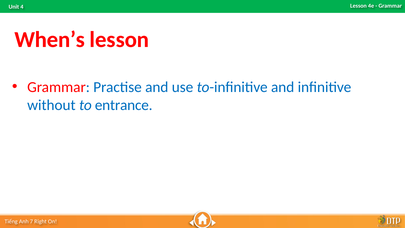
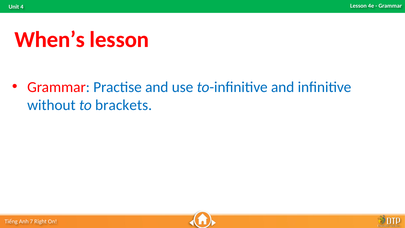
entrance: entrance -> brackets
